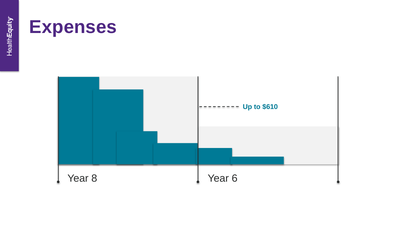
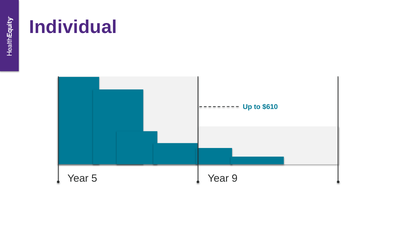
Expenses: Expenses -> Individual
8: 8 -> 5
6: 6 -> 9
